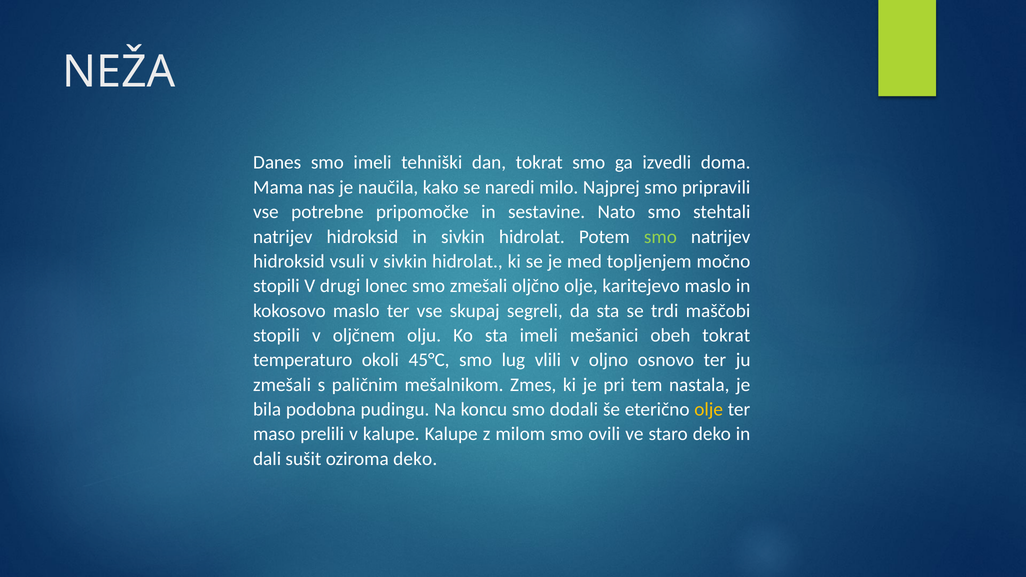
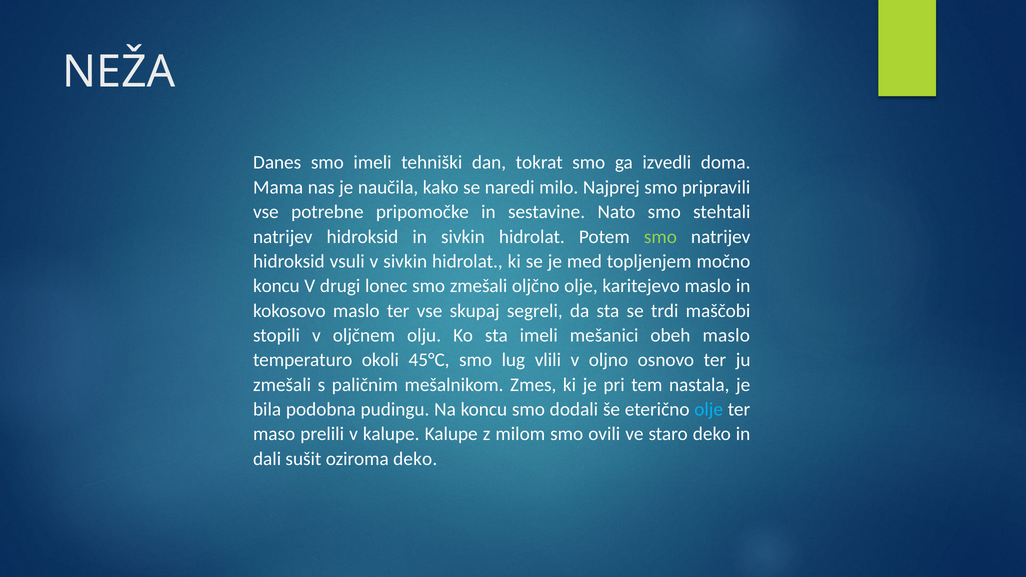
stopili at (276, 286): stopili -> koncu
obeh tokrat: tokrat -> maslo
olje at (709, 410) colour: yellow -> light blue
